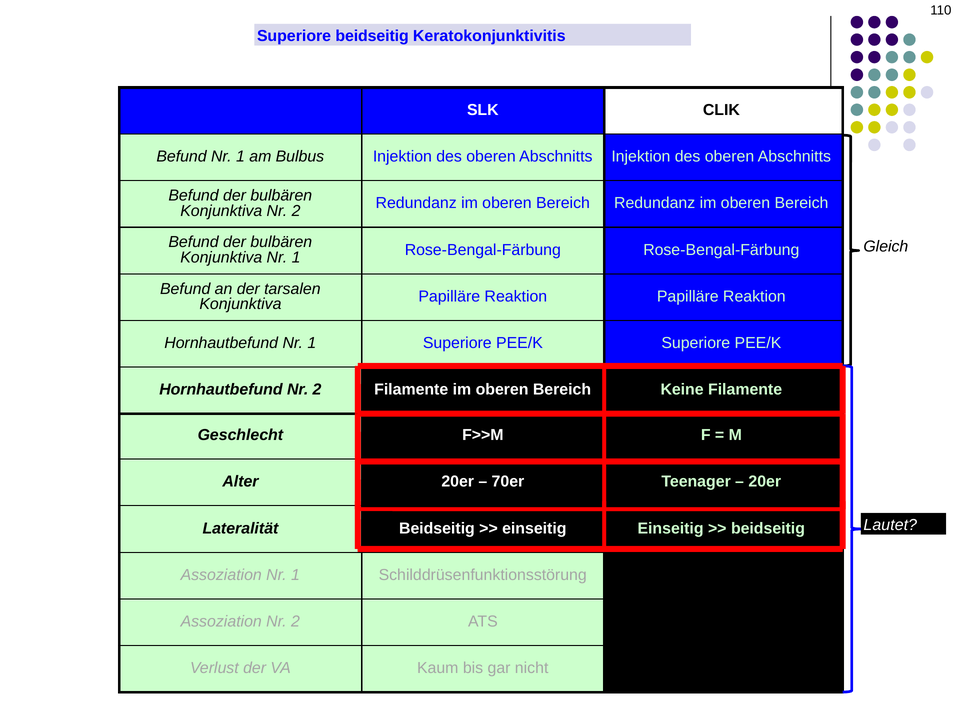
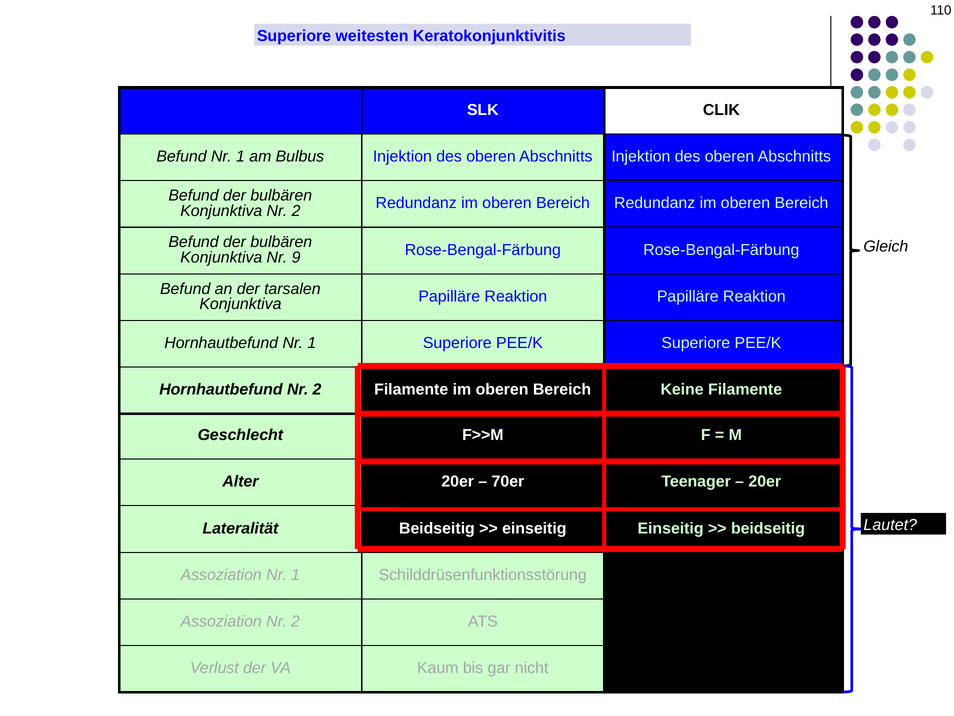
Superiore beidseitig: beidseitig -> weitesten
Konjunktiva Nr 1: 1 -> 9
